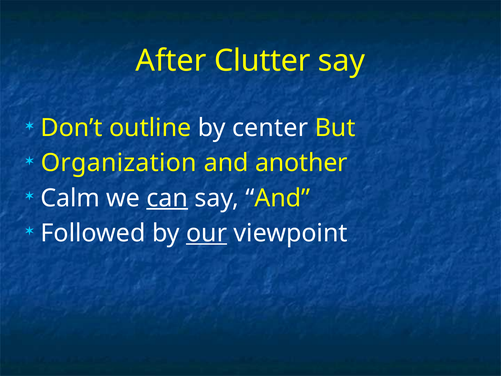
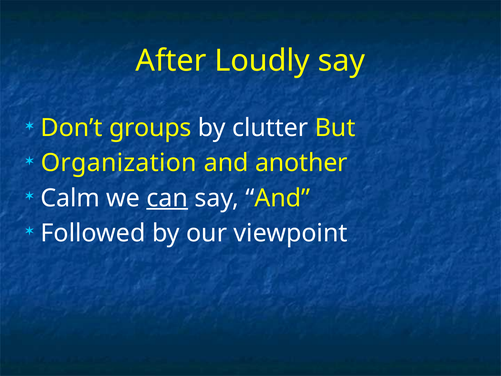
Clutter: Clutter -> Loudly
outline: outline -> groups
center: center -> clutter
our underline: present -> none
